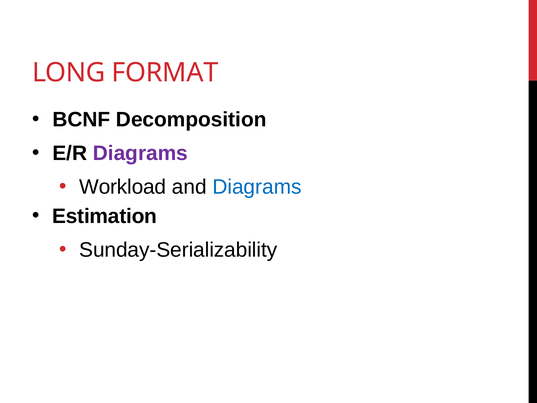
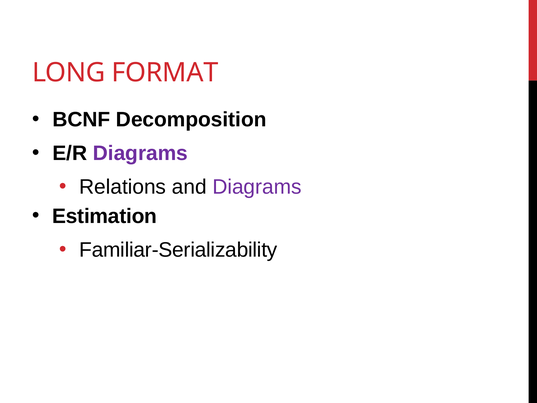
Workload: Workload -> Relations
Diagrams at (257, 187) colour: blue -> purple
Sunday-Serializability: Sunday-Serializability -> Familiar-Serializability
